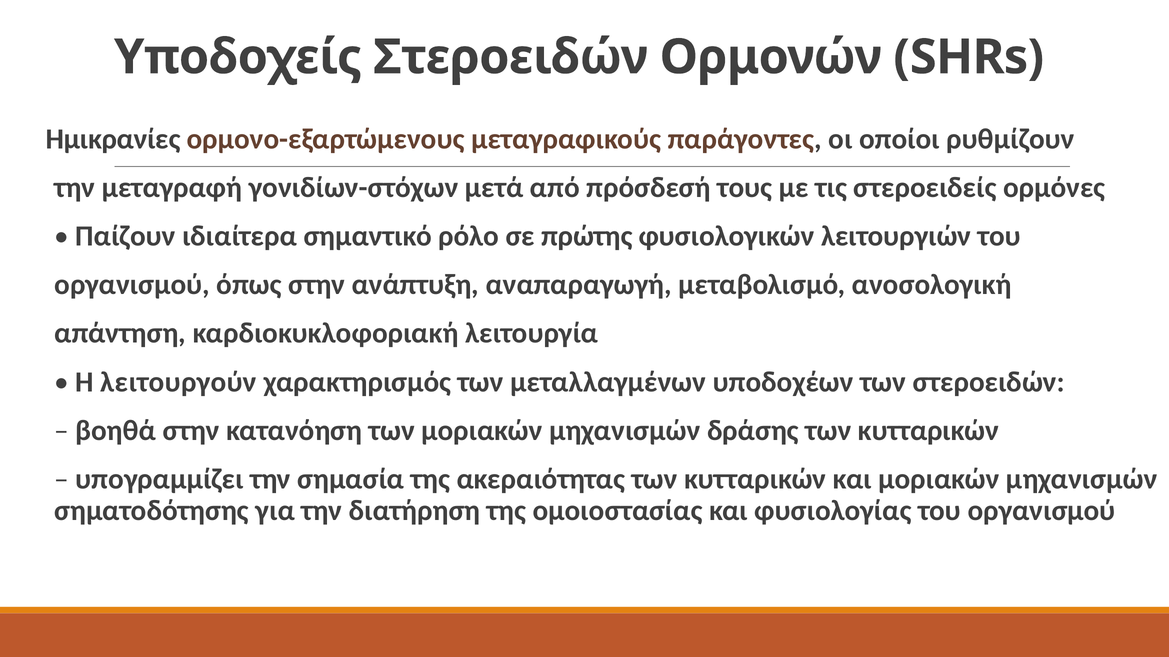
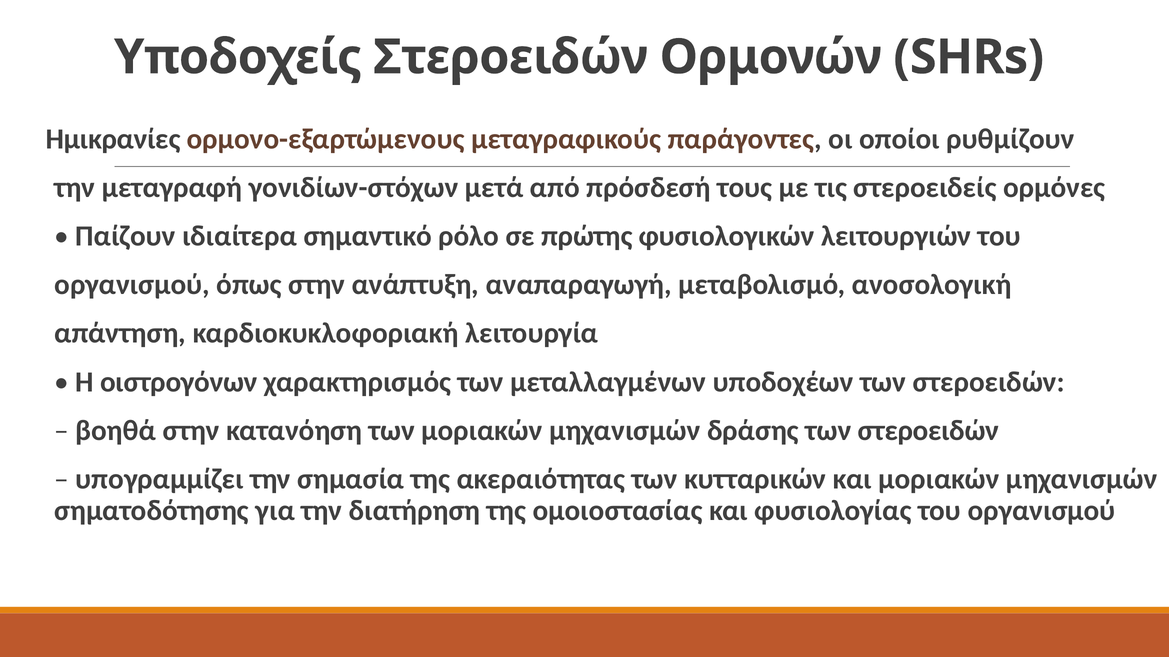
λειτουργούν: λειτουργούν -> οιστρογόνων
δράσης των κυτταρικών: κυτταρικών -> στεροειδών
